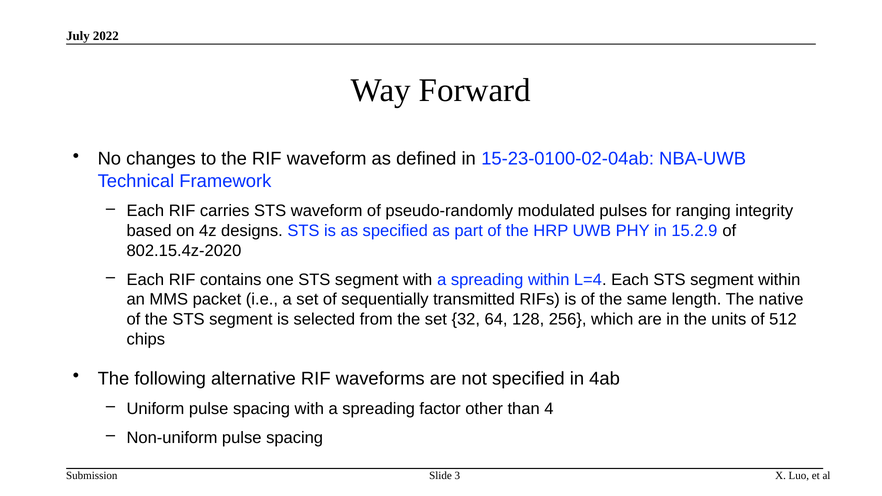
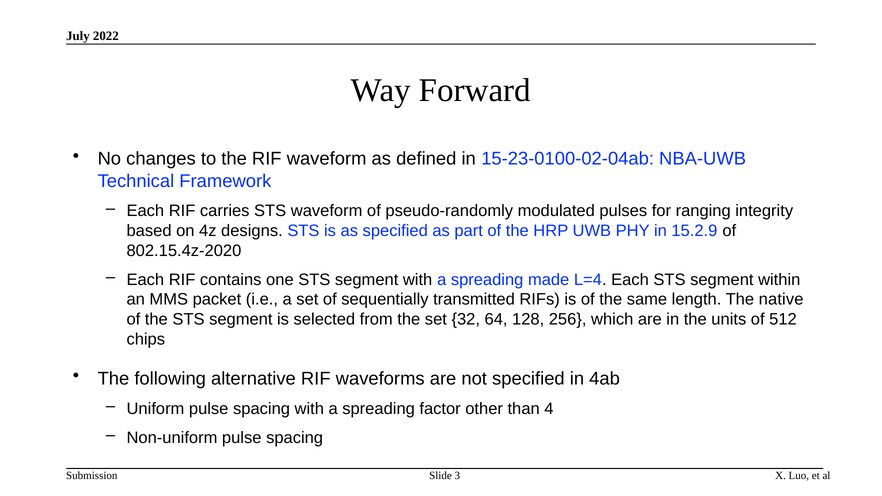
spreading within: within -> made
